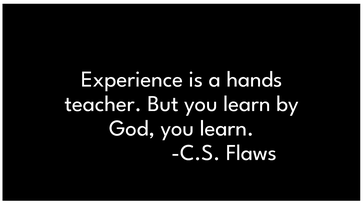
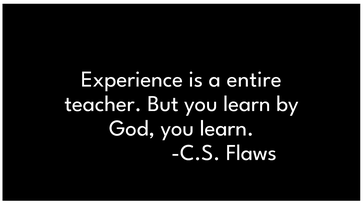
hands: hands -> entire
